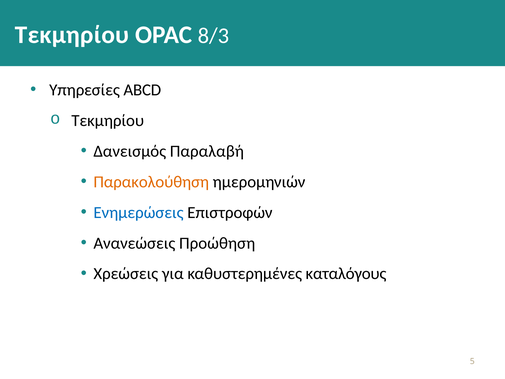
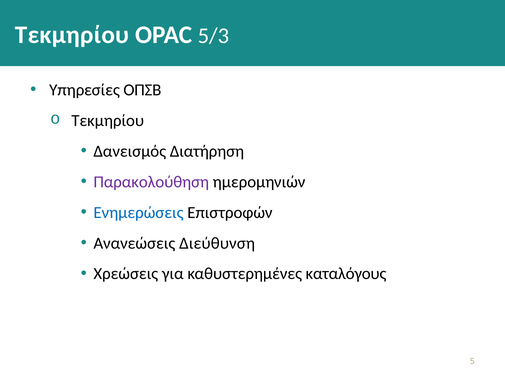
8/3: 8/3 -> 5/3
ABCD: ABCD -> ΟΠΣΒ
Παραλαβή: Παραλαβή -> Διατήρηση
Παρακολούθηση colour: orange -> purple
Προώθηση: Προώθηση -> Διεύθυνση
